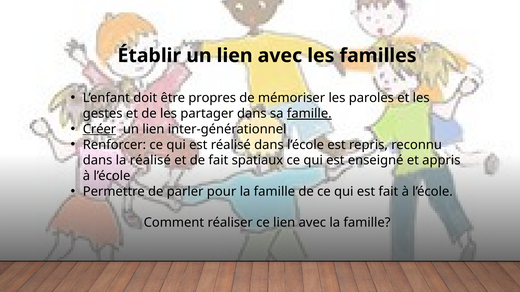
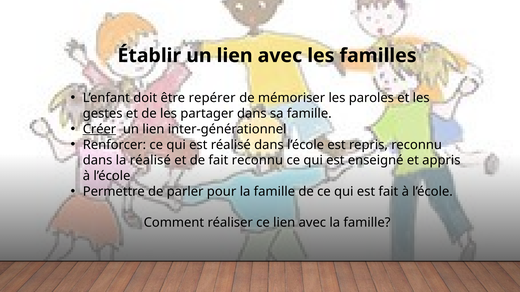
propres: propres -> repérer
famille at (309, 114) underline: present -> none
fait spatiaux: spatiaux -> reconnu
